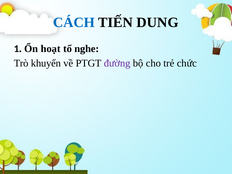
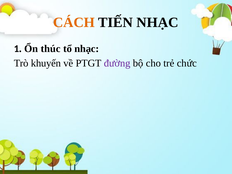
CÁCH colour: blue -> orange
TIẾN DUNG: DUNG -> NHẠC
hoạt: hoạt -> thúc
tổ nghe: nghe -> nhạc
